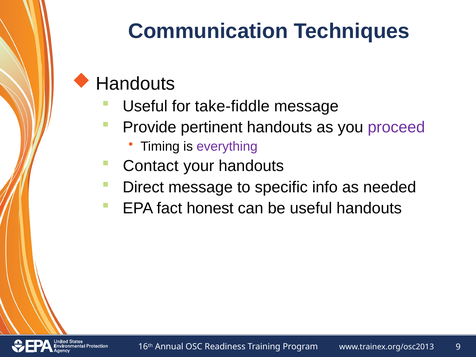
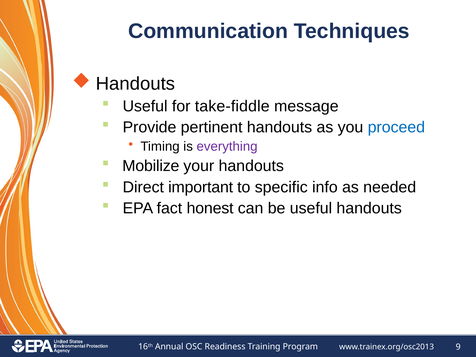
proceed colour: purple -> blue
Contact: Contact -> Mobilize
Direct message: message -> important
